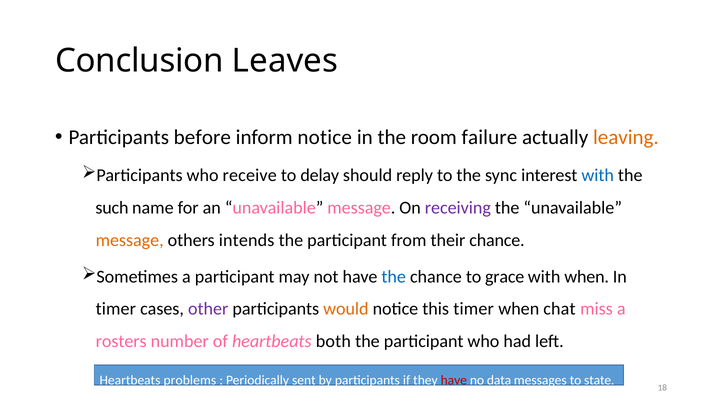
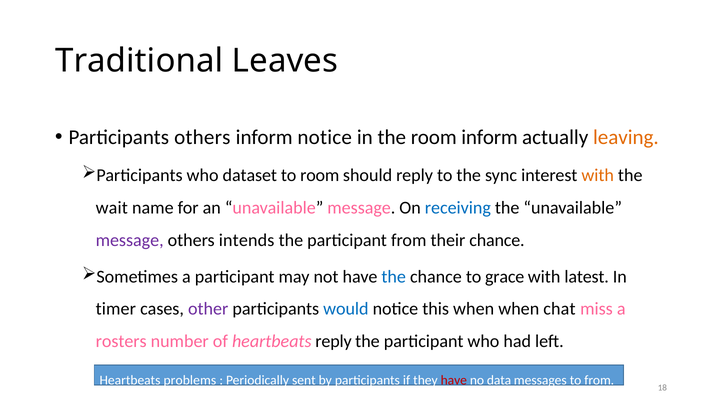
Conclusion: Conclusion -> Traditional
Participants before: before -> others
room failure: failure -> inform
receive: receive -> dataset
to delay: delay -> room
with at (598, 175) colour: blue -> orange
such: such -> wait
receiving colour: purple -> blue
message at (130, 240) colour: orange -> purple
with when: when -> latest
would colour: orange -> blue
this timer: timer -> when
heartbeats both: both -> reply
to state: state -> from
